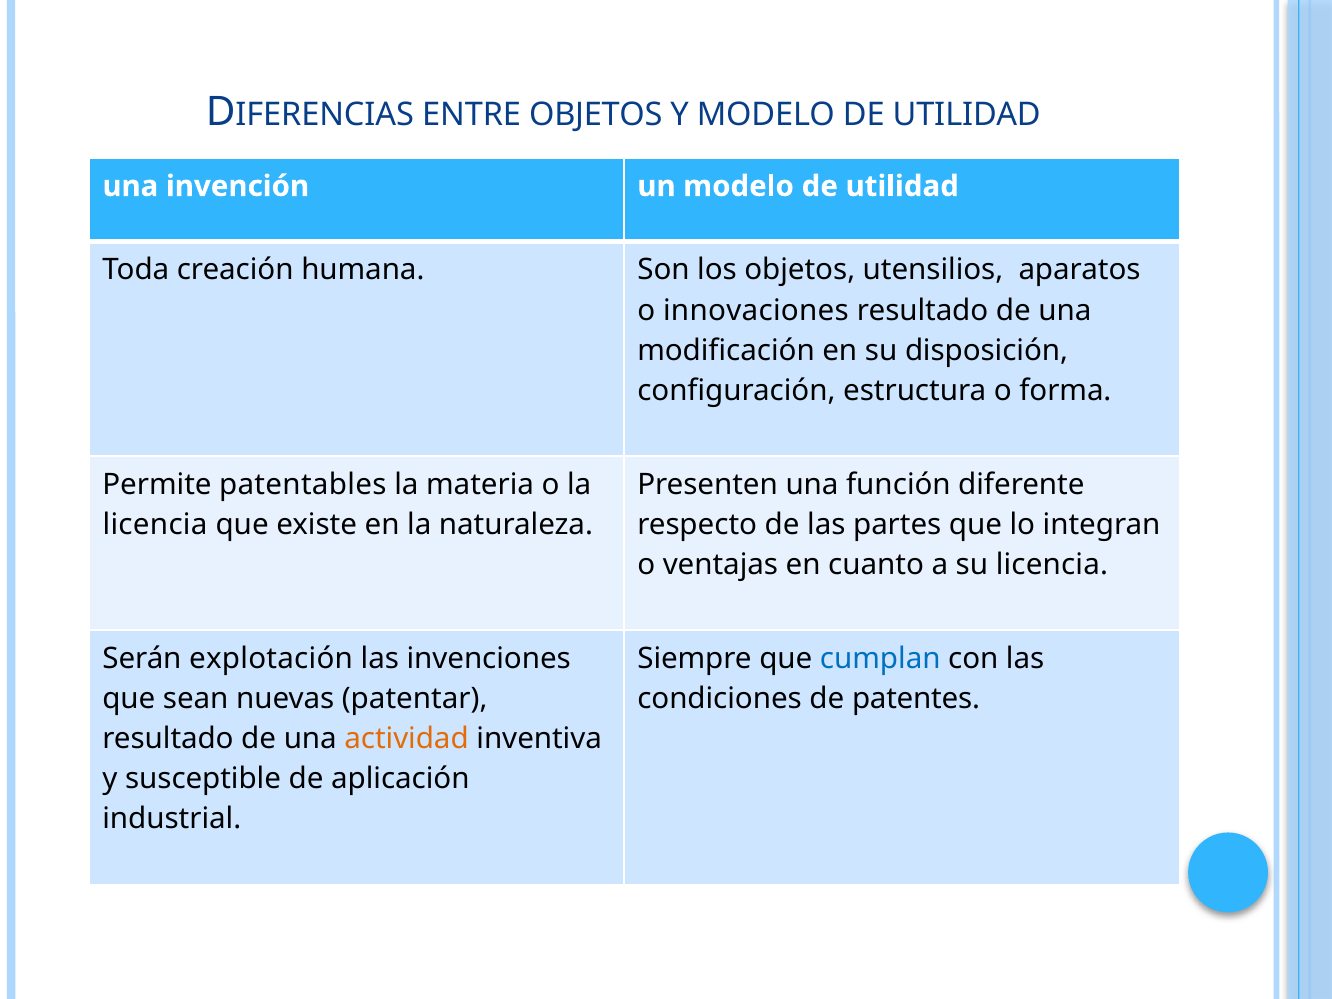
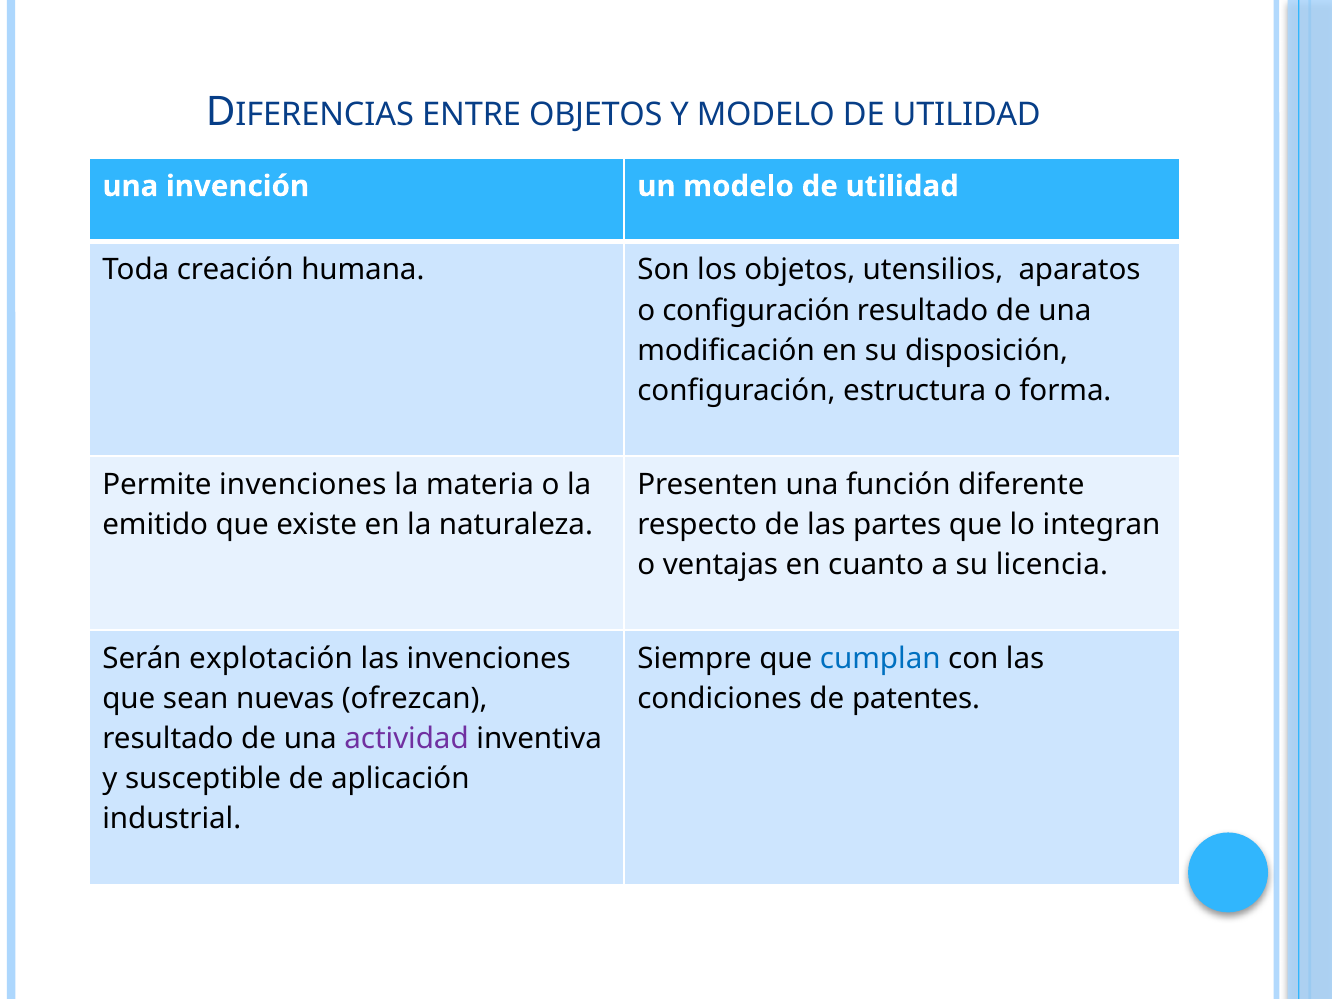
o innovaciones: innovaciones -> configuración
Permite patentables: patentables -> invenciones
licencia at (155, 525): licencia -> emitido
patentar: patentar -> ofrezcan
actividad colour: orange -> purple
